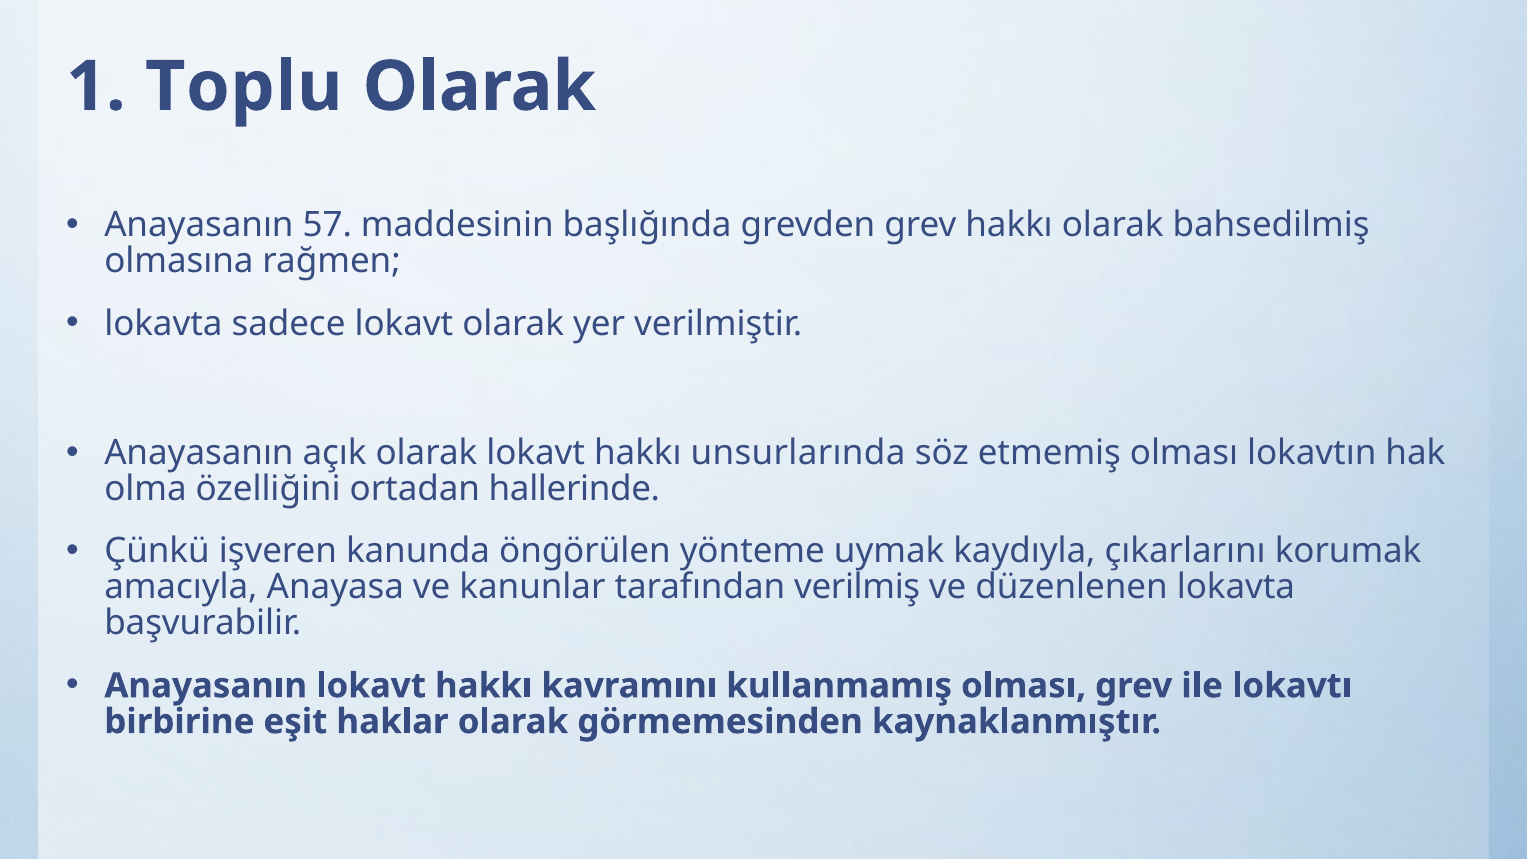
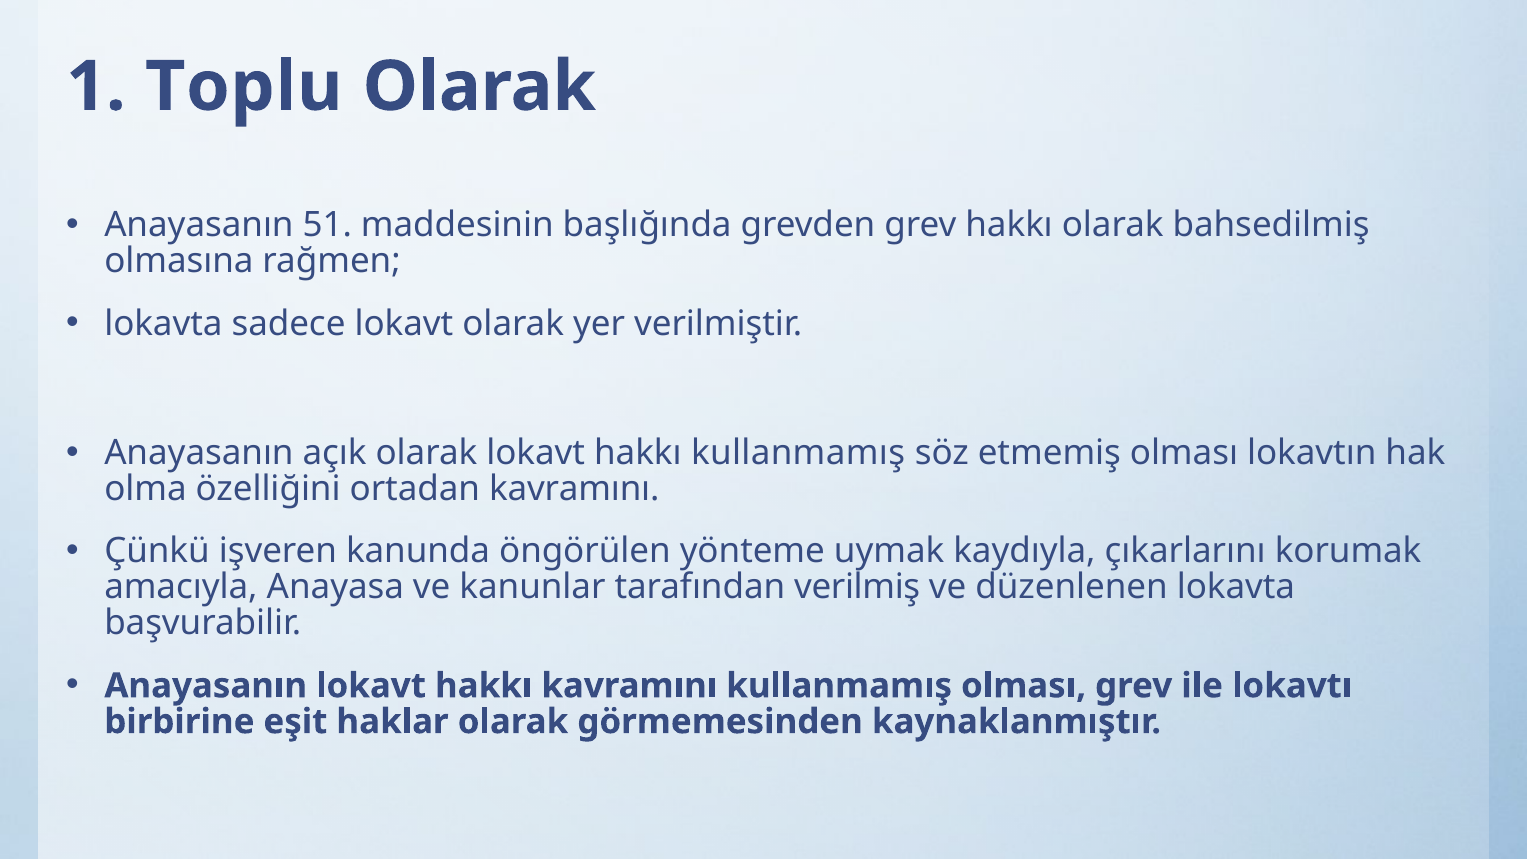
57: 57 -> 51
hakkı unsurlarında: unsurlarında -> kullanmamış
ortadan hallerinde: hallerinde -> kavramını
